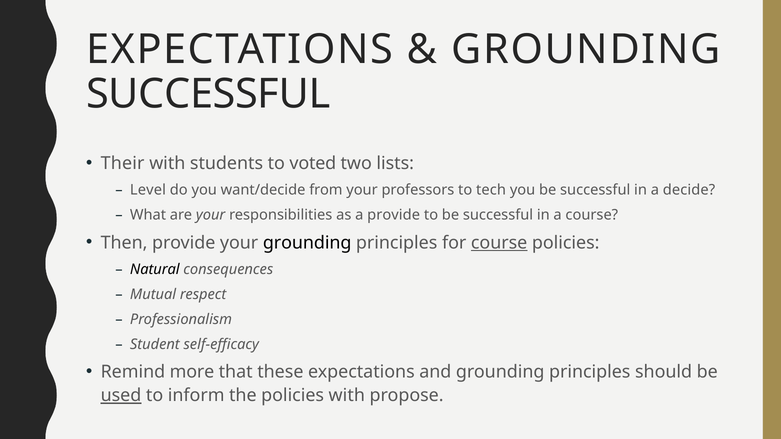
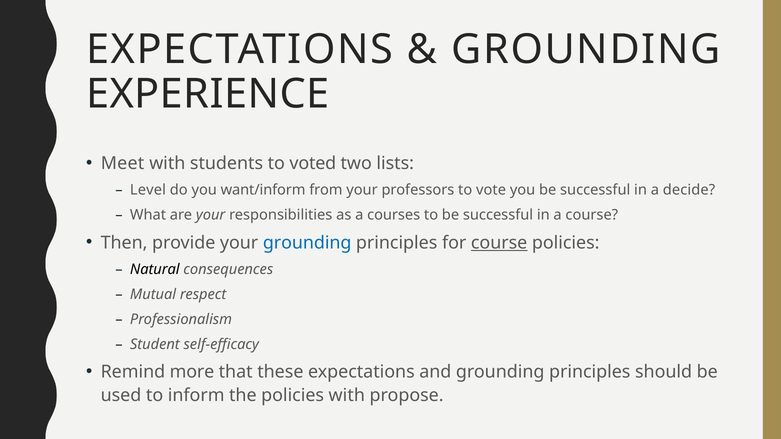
SUCCESSFUL at (208, 94): SUCCESSFUL -> EXPERIENCE
Their: Their -> Meet
want/decide: want/decide -> want/inform
tech: tech -> vote
a provide: provide -> courses
grounding at (307, 243) colour: black -> blue
used underline: present -> none
